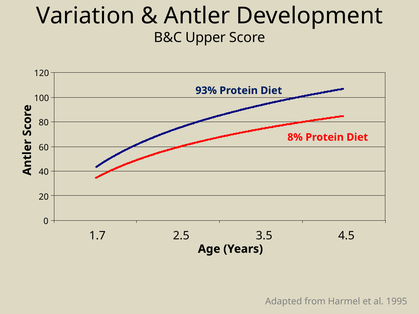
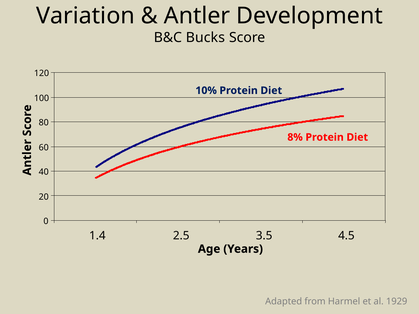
Upper: Upper -> Bucks
93%: 93% -> 10%
1.7: 1.7 -> 1.4
1995: 1995 -> 1929
